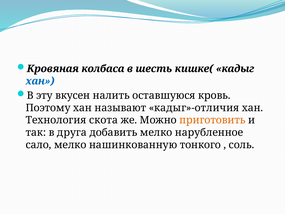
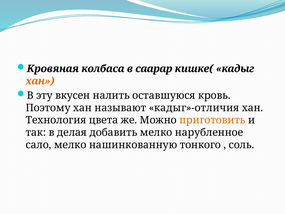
шесть: шесть -> саарар
хан at (40, 81) colour: blue -> orange
скота: скота -> цвета
друга: друга -> делая
